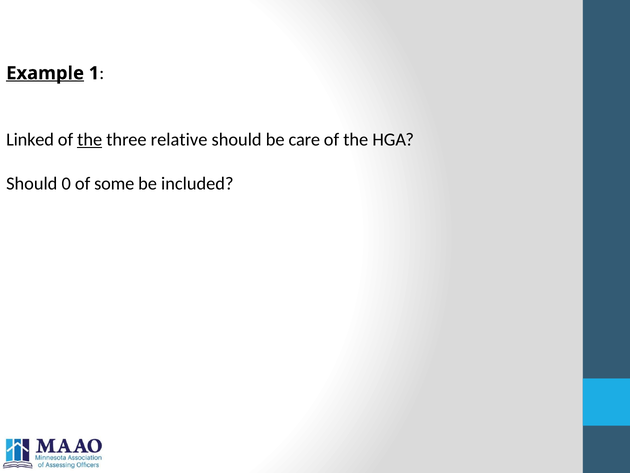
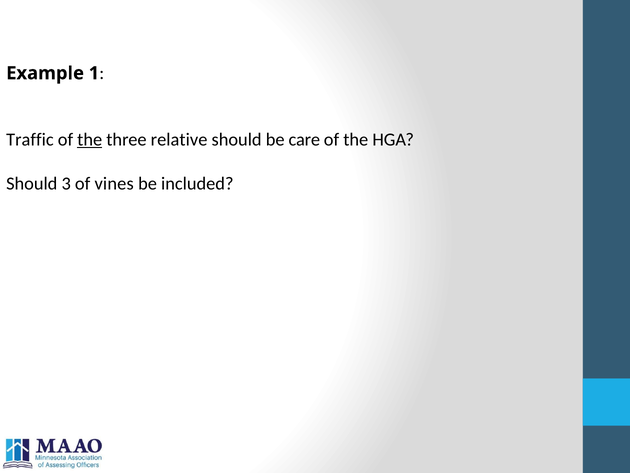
Example underline: present -> none
Linked: Linked -> Traffic
0: 0 -> 3
some: some -> vines
